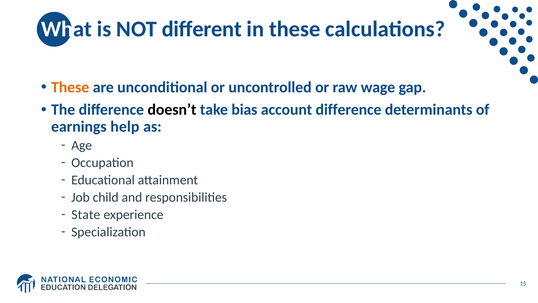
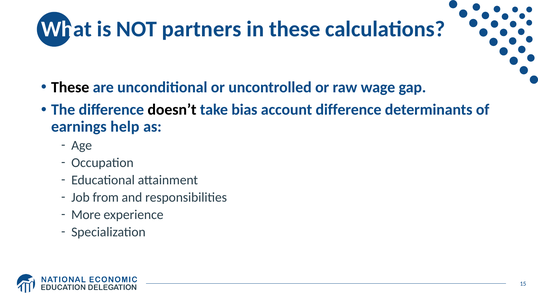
different: different -> partners
These at (70, 87) colour: orange -> black
child: child -> from
State: State -> More
